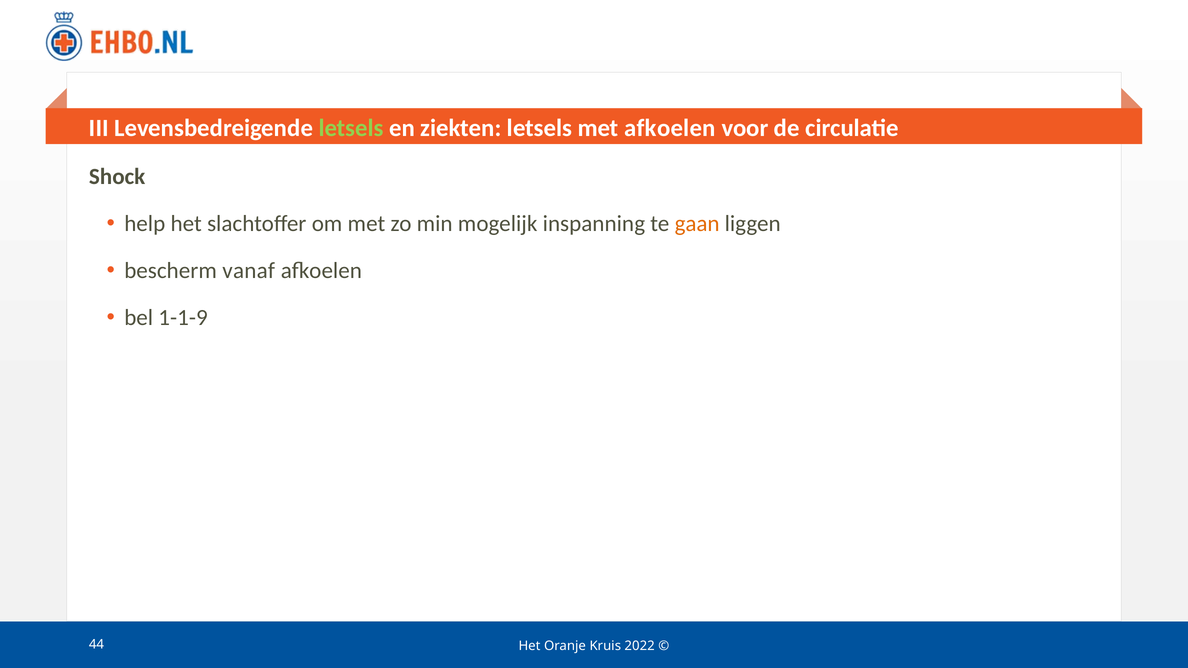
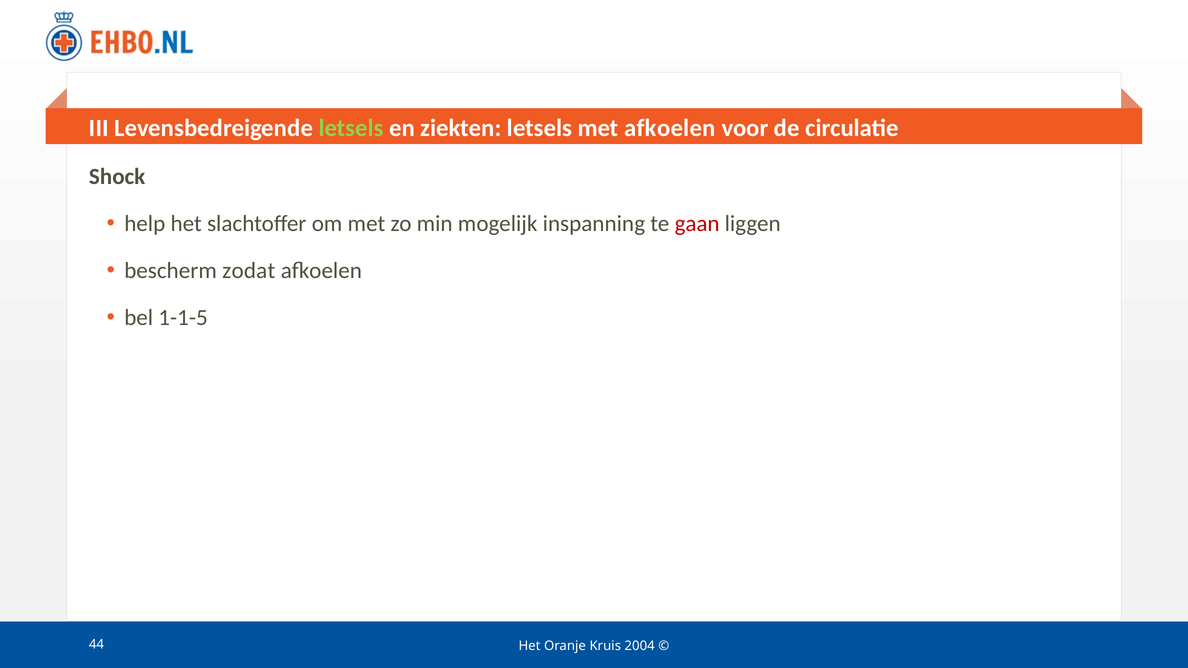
gaan colour: orange -> red
vanaf: vanaf -> zodat
1-1-9: 1-1-9 -> 1-1-5
2022: 2022 -> 2004
